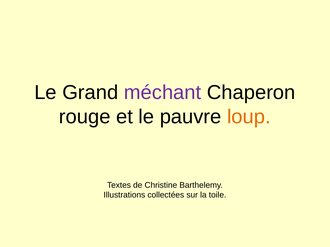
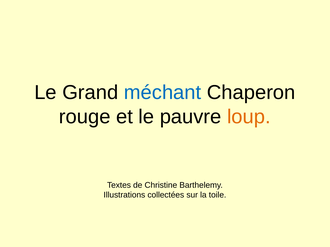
méchant colour: purple -> blue
